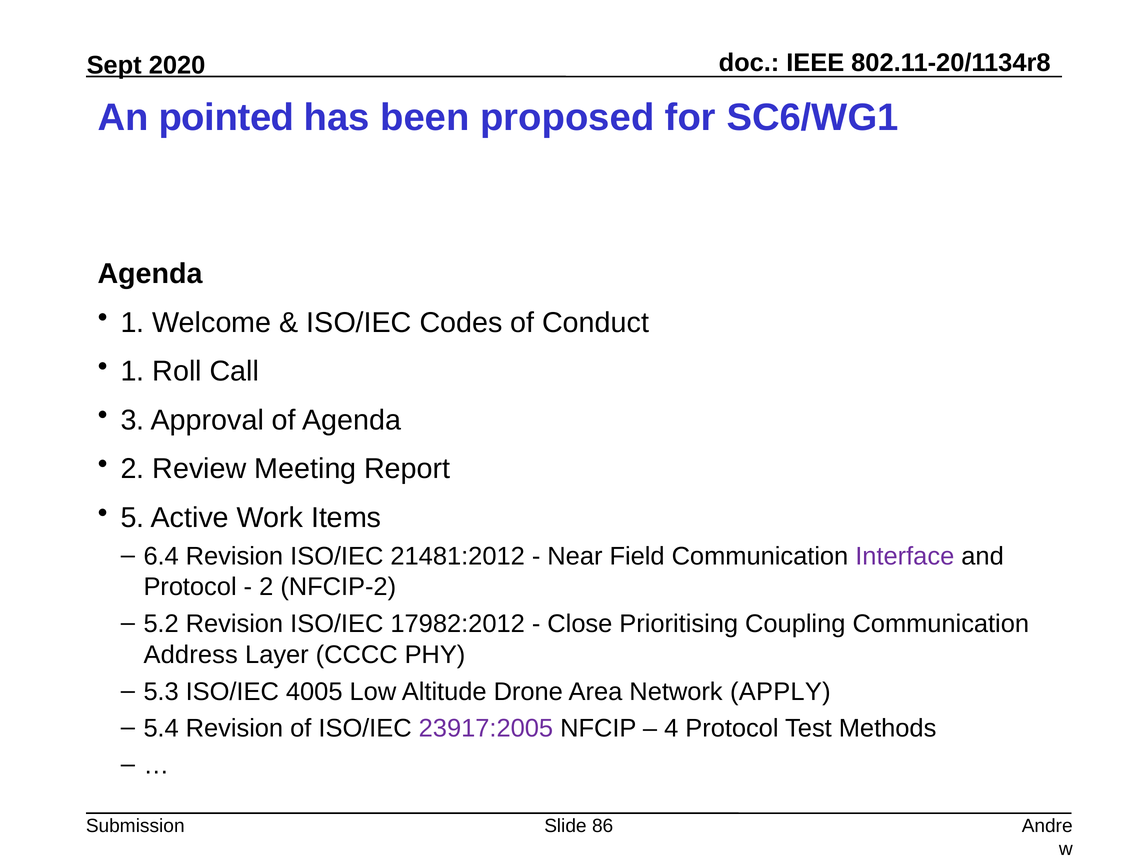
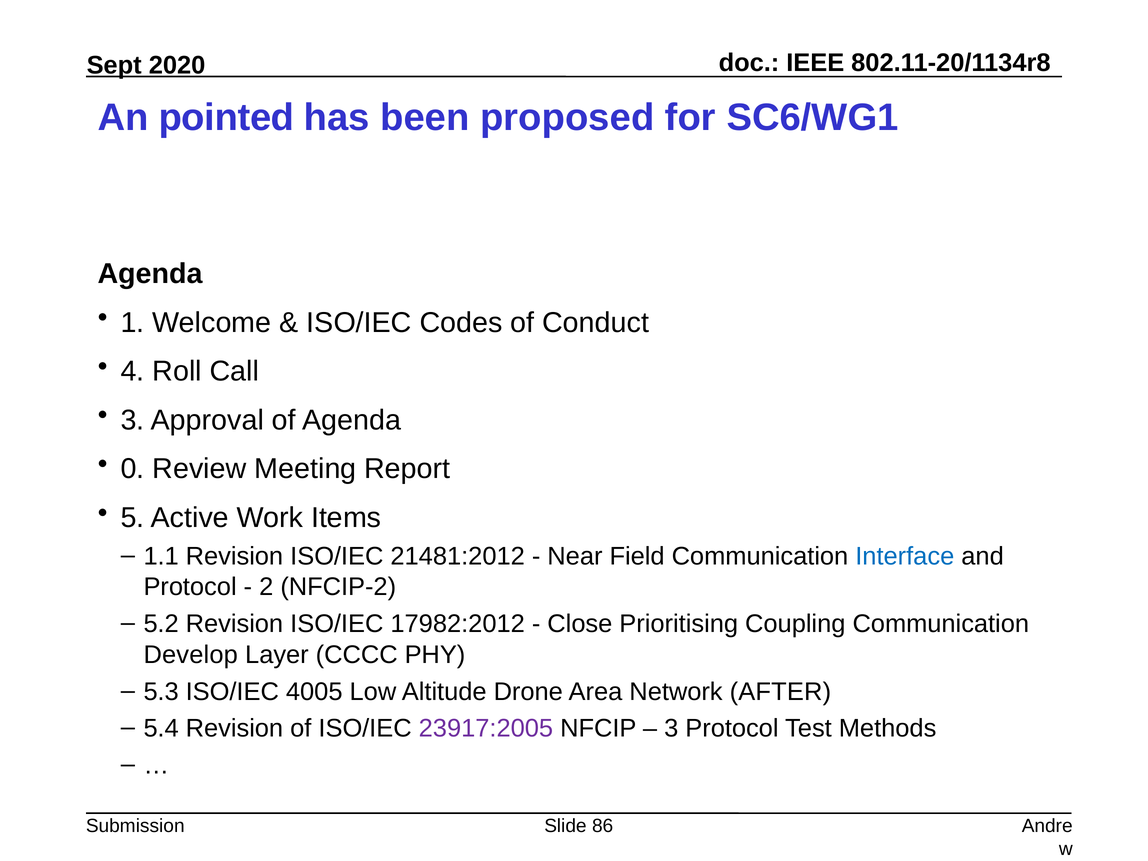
1 at (133, 371): 1 -> 4
2 at (133, 469): 2 -> 0
6.4: 6.4 -> 1.1
Interface colour: purple -> blue
Address: Address -> Develop
APPLY: APPLY -> AFTER
4 at (671, 729): 4 -> 3
